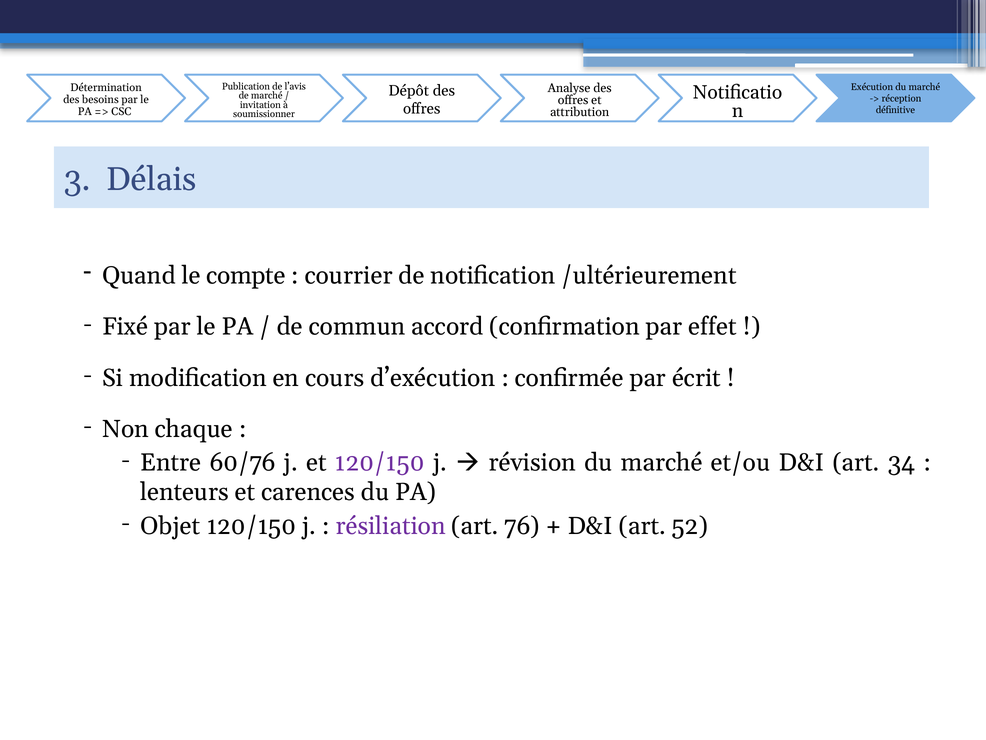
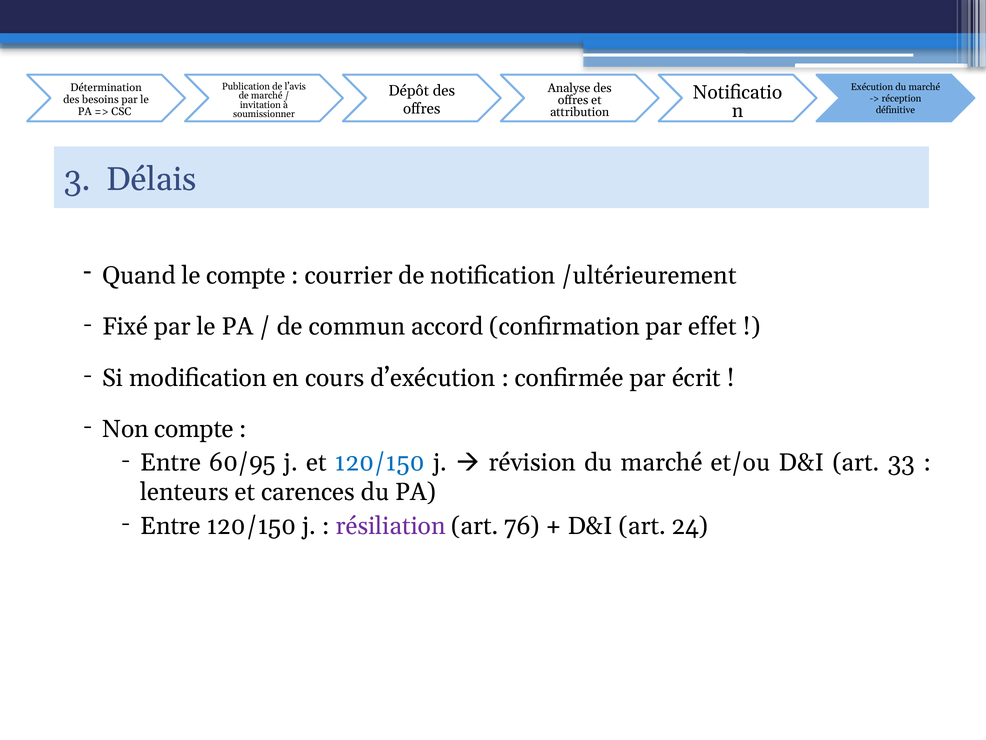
Non chaque: chaque -> compte
60/76: 60/76 -> 60/95
120/150 at (380, 462) colour: purple -> blue
34: 34 -> 33
Objet at (170, 526): Objet -> Entre
52: 52 -> 24
